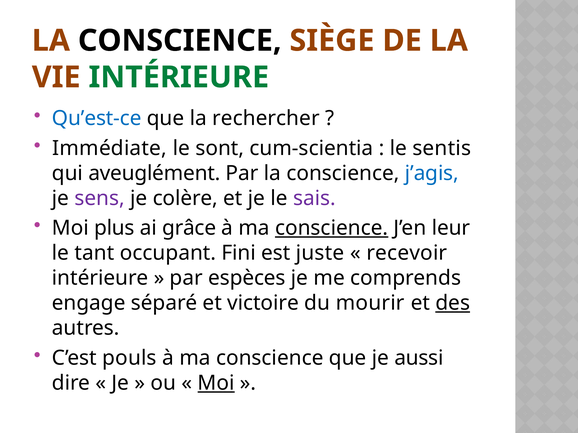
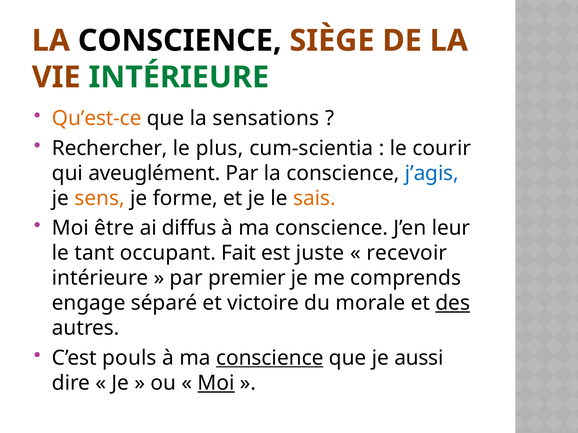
Qu’est-ce colour: blue -> orange
rechercher: rechercher -> sensations
Immédiate: Immédiate -> Rechercher
sont: sont -> plus
sentis: sentis -> courir
sens colour: purple -> orange
colère: colère -> forme
sais colour: purple -> orange
plus: plus -> être
grâce: grâce -> diffus
conscience at (332, 228) underline: present -> none
Fini: Fini -> Fait
espèces: espèces -> premier
mourir: mourir -> morale
conscience at (270, 358) underline: none -> present
